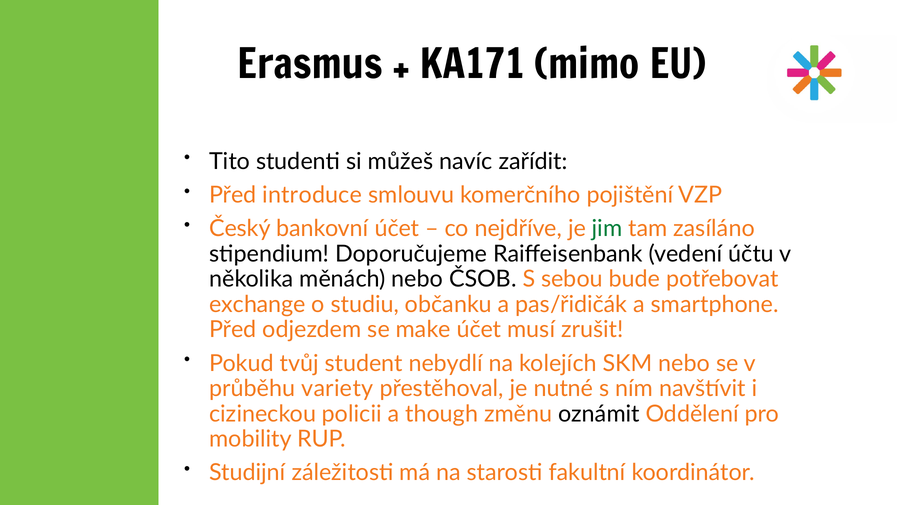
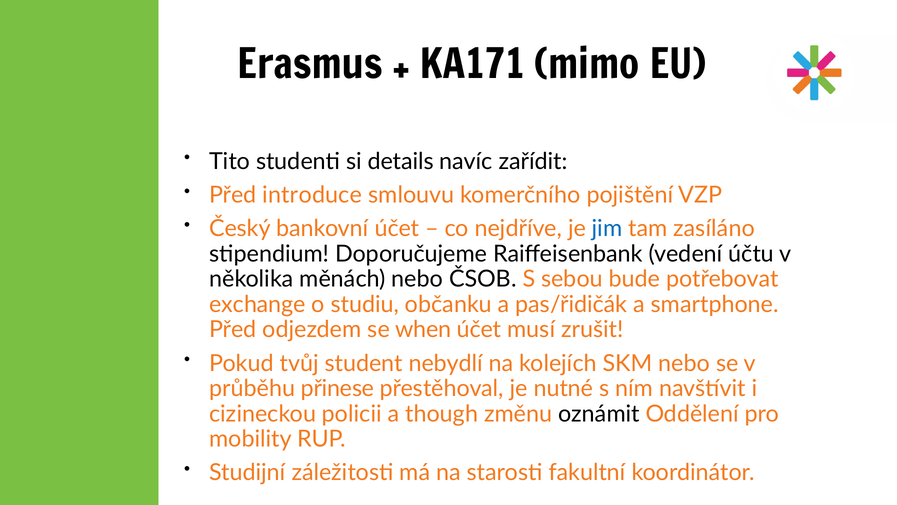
můžeš: můžeš -> details
jim colour: green -> blue
make: make -> when
variety: variety -> přinese
